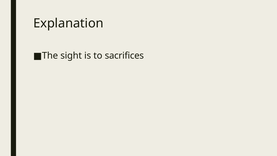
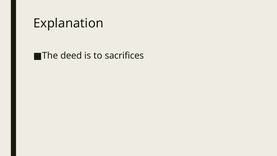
sight: sight -> deed
